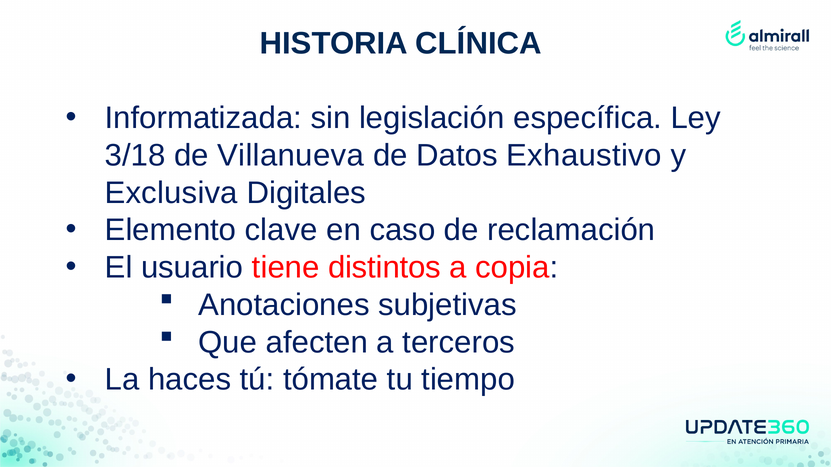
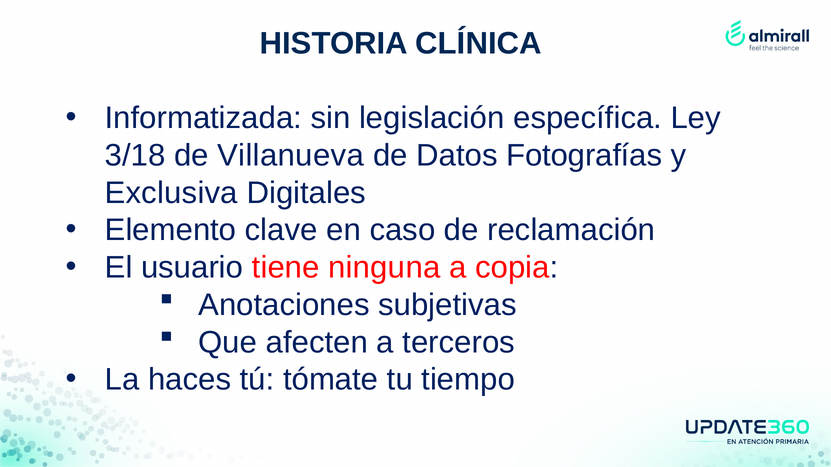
Exhaustivo: Exhaustivo -> Fotografías
distintos: distintos -> ninguna
